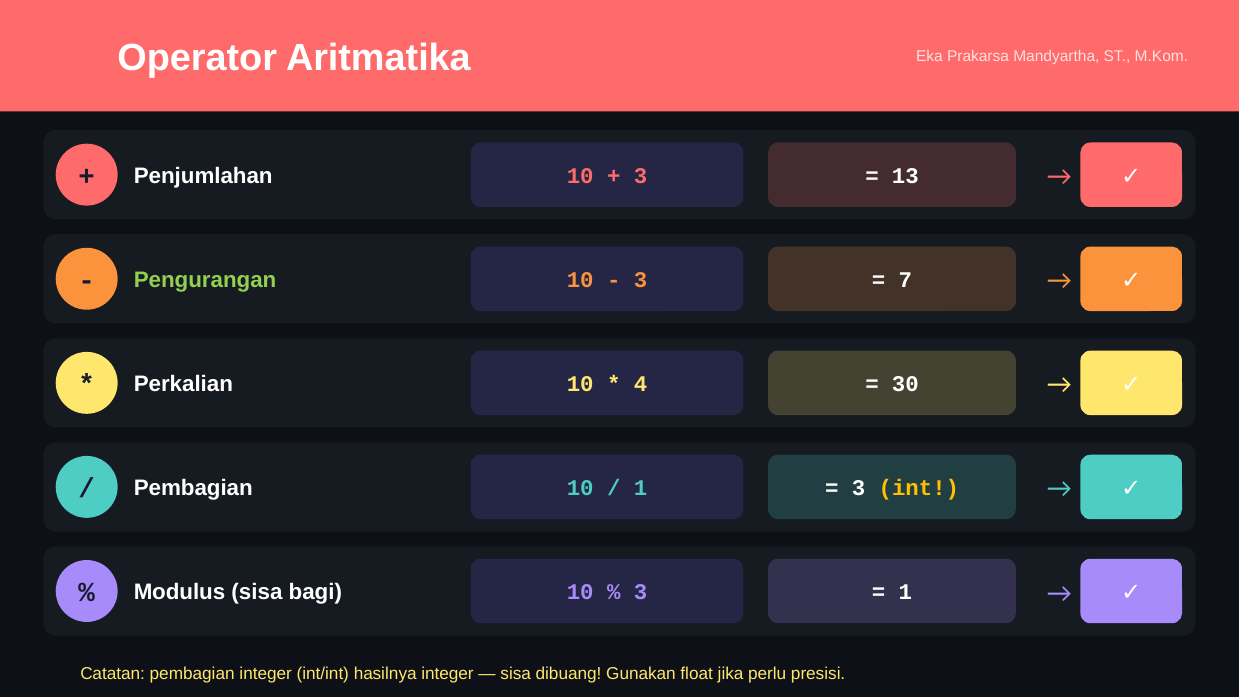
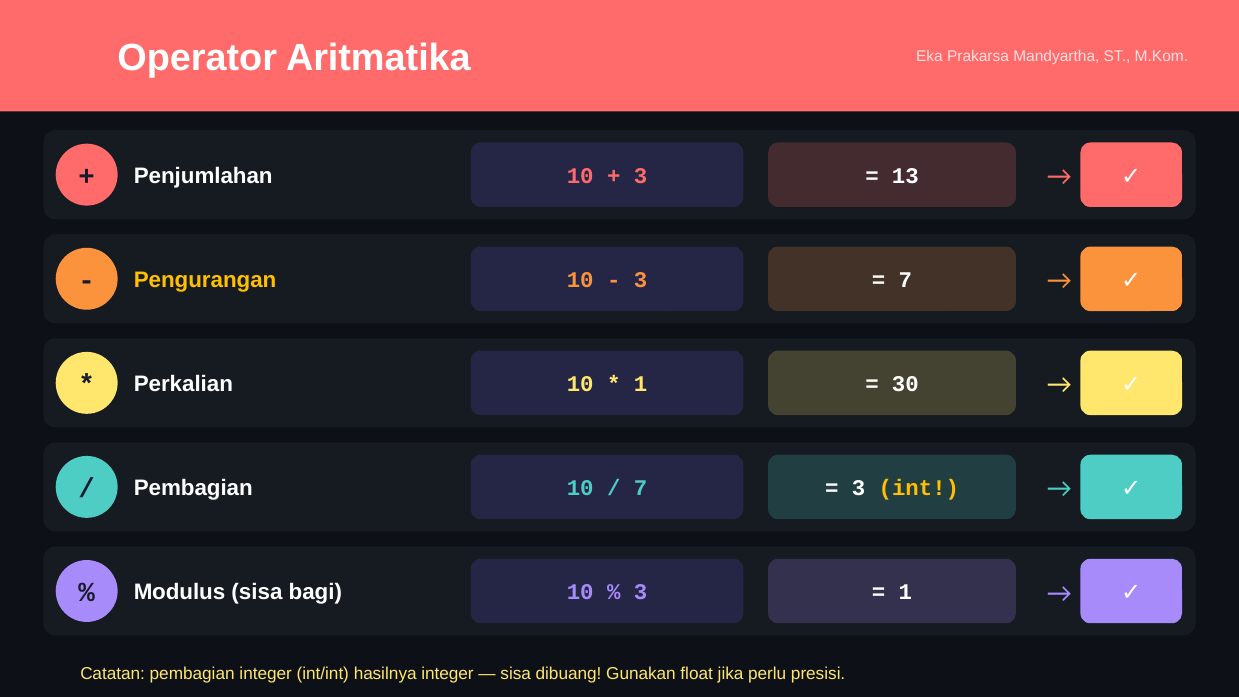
Pengurangan colour: light green -> yellow
4 at (641, 384): 4 -> 1
1 at (641, 489): 1 -> 7
